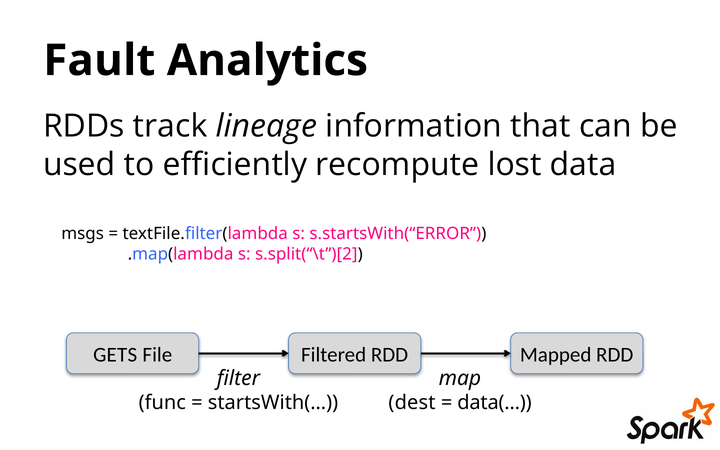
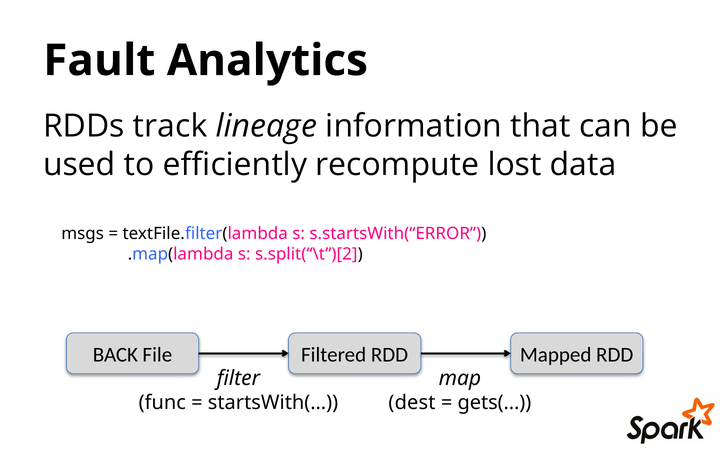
GETS: GETS -> BACK
data(: data( -> gets(
